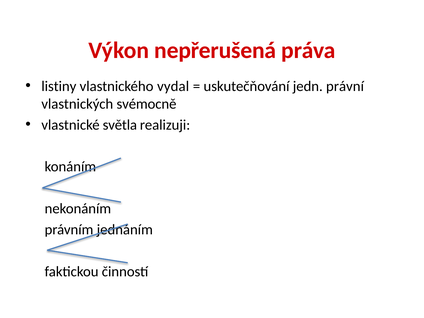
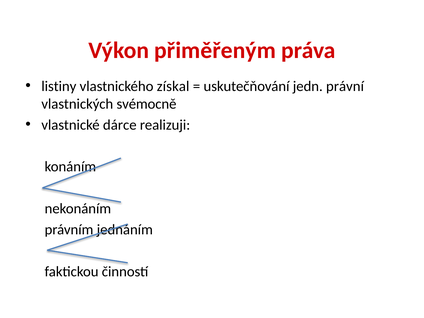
nepřerušená: nepřerušená -> přiměřeným
vydal: vydal -> získal
světla: světla -> dárce
